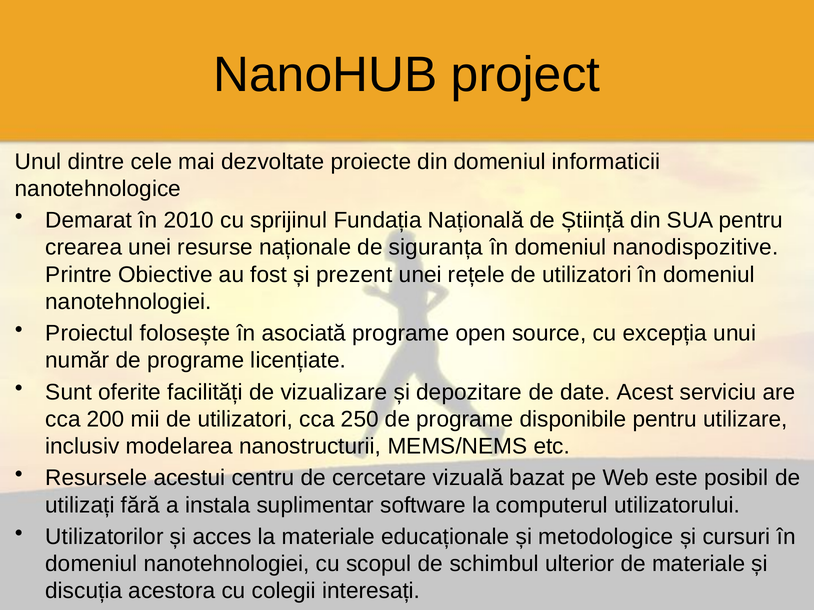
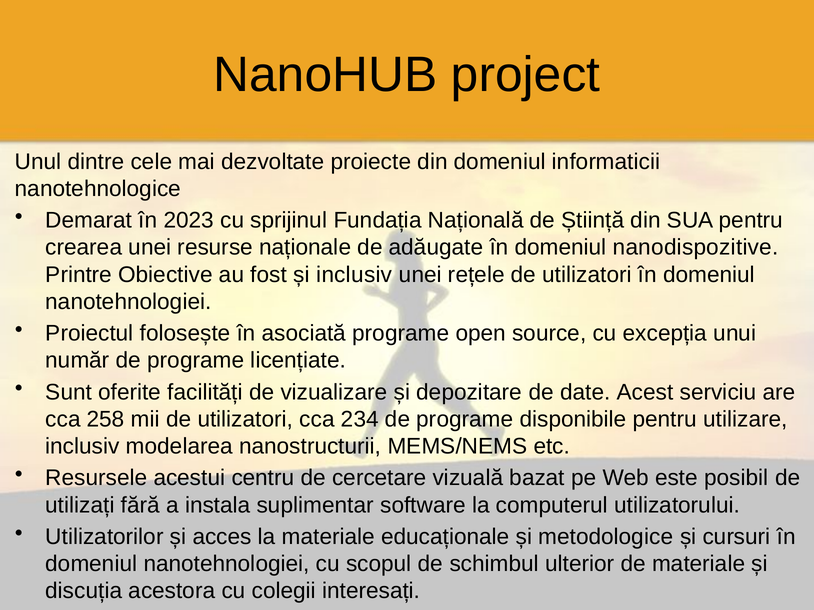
2010: 2010 -> 2023
siguranța: siguranța -> adăugate
și prezent: prezent -> inclusiv
200: 200 -> 258
250: 250 -> 234
